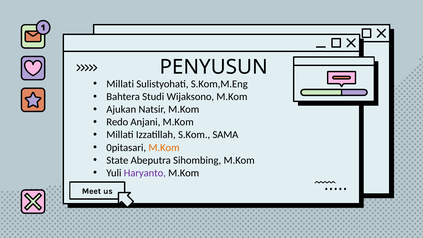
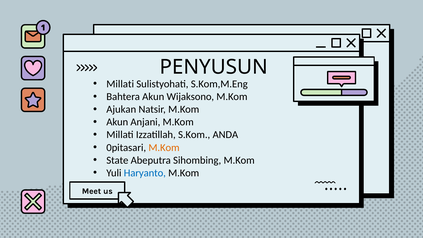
Bahtera Studi: Studi -> Akun
Redo at (117, 122): Redo -> Akun
SAMA: SAMA -> ANDA
Haryanto colour: purple -> blue
